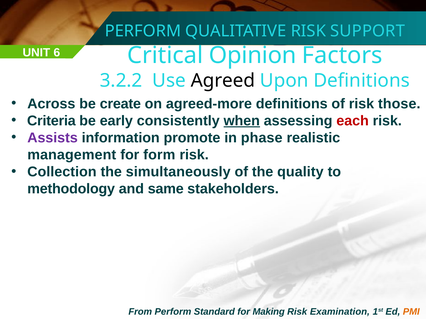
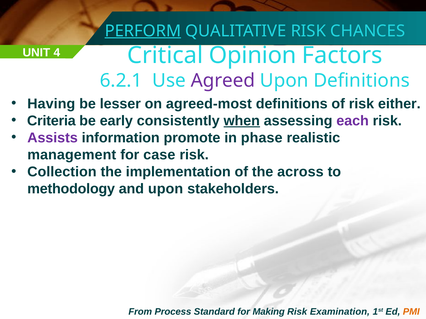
PERFORM at (143, 31) underline: none -> present
SUPPORT: SUPPORT -> CHANCES
6: 6 -> 4
3.2.2: 3.2.2 -> 6.2.1
Agreed colour: black -> purple
Across: Across -> Having
create: create -> lesser
agreed-more: agreed-more -> agreed-most
those: those -> either
each colour: red -> purple
form: form -> case
simultaneously: simultaneously -> implementation
quality: quality -> across
and same: same -> upon
From Perform: Perform -> Process
